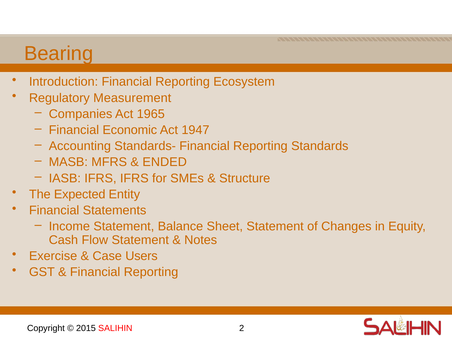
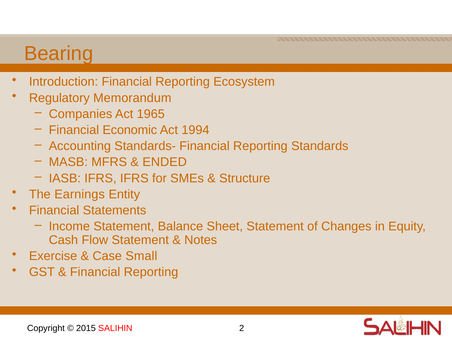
Measurement: Measurement -> Memorandum
1947: 1947 -> 1994
Expected: Expected -> Earnings
Users: Users -> Small
